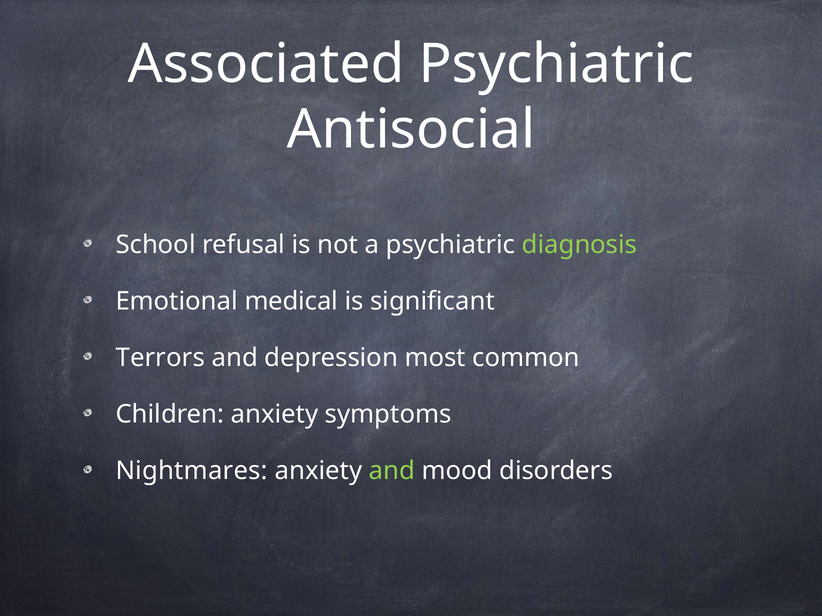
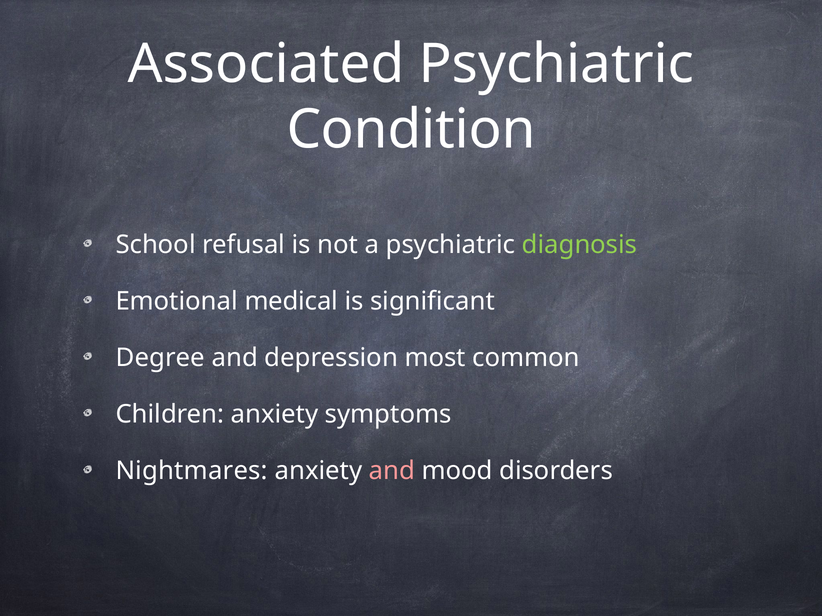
Antisocial: Antisocial -> Condition
Terrors: Terrors -> Degree
and at (392, 471) colour: light green -> pink
